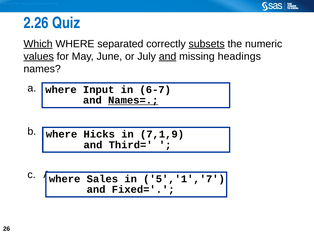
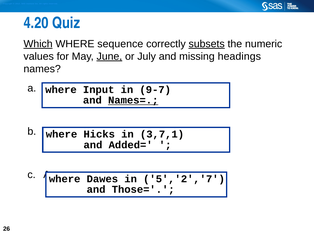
2.26: 2.26 -> 4.20
separated: separated -> sequence
values underline: present -> none
June underline: none -> present
and at (168, 56) underline: present -> none
6-7: 6-7 -> 9-7
7,1,9: 7,1,9 -> 3,7,1
Third=: Third= -> Added=
Sales: Sales -> Dawes
5','1','7: 5','1','7 -> 5','2','7
Fixed=: Fixed= -> Those=
